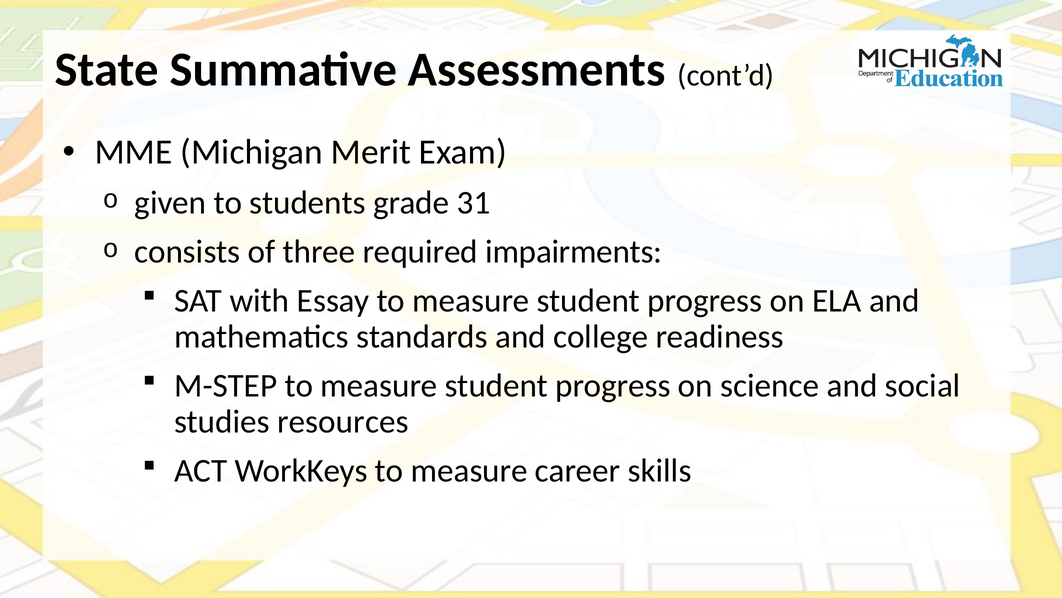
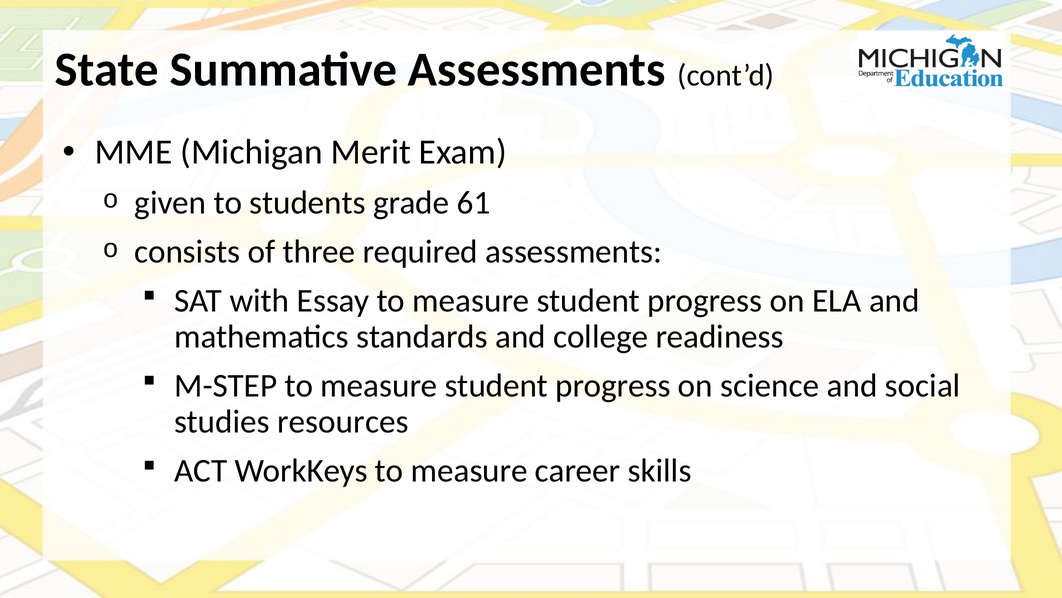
31: 31 -> 61
required impairments: impairments -> assessments
